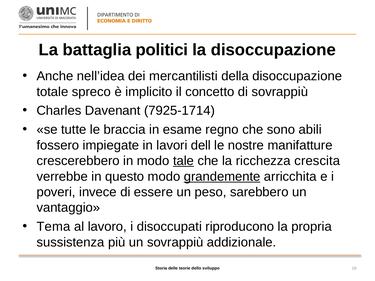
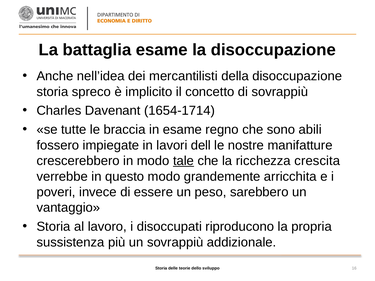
battaglia politici: politici -> esame
totale at (52, 92): totale -> storia
7925-1714: 7925-1714 -> 1654-1714
grandemente underline: present -> none
Tema at (53, 227): Tema -> Storia
